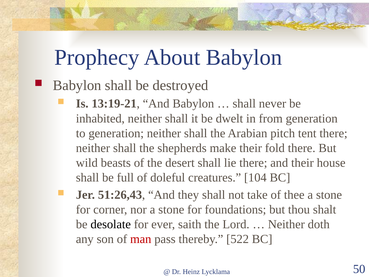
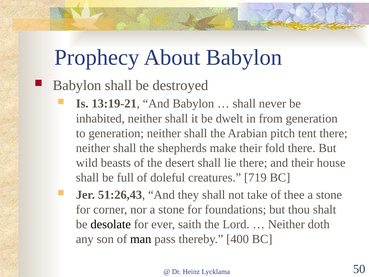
104: 104 -> 719
man colour: red -> black
522: 522 -> 400
